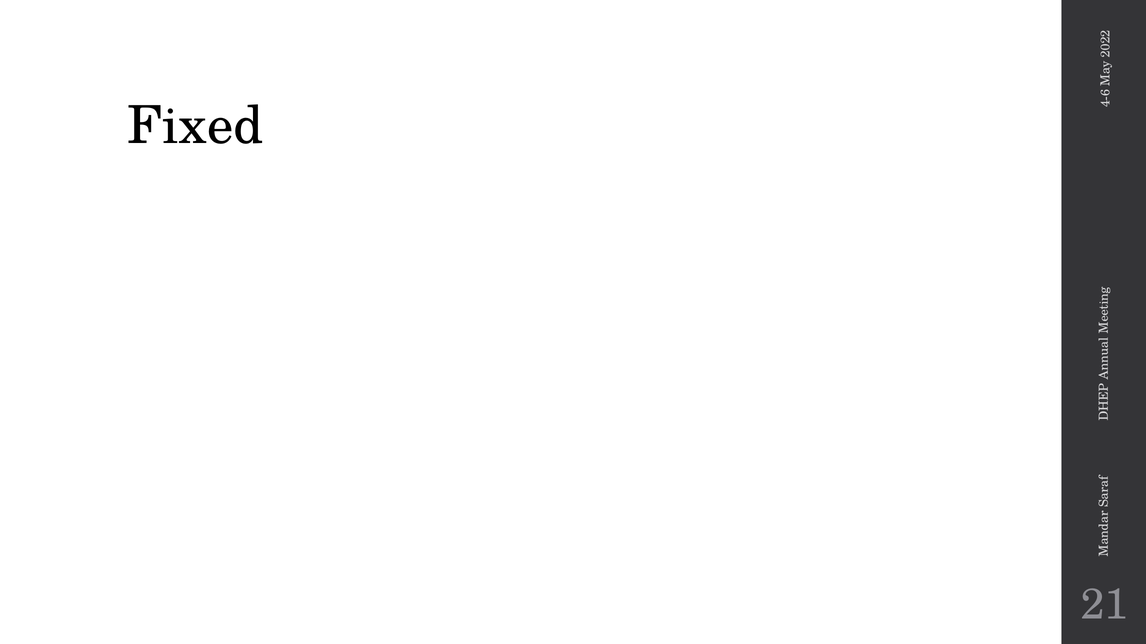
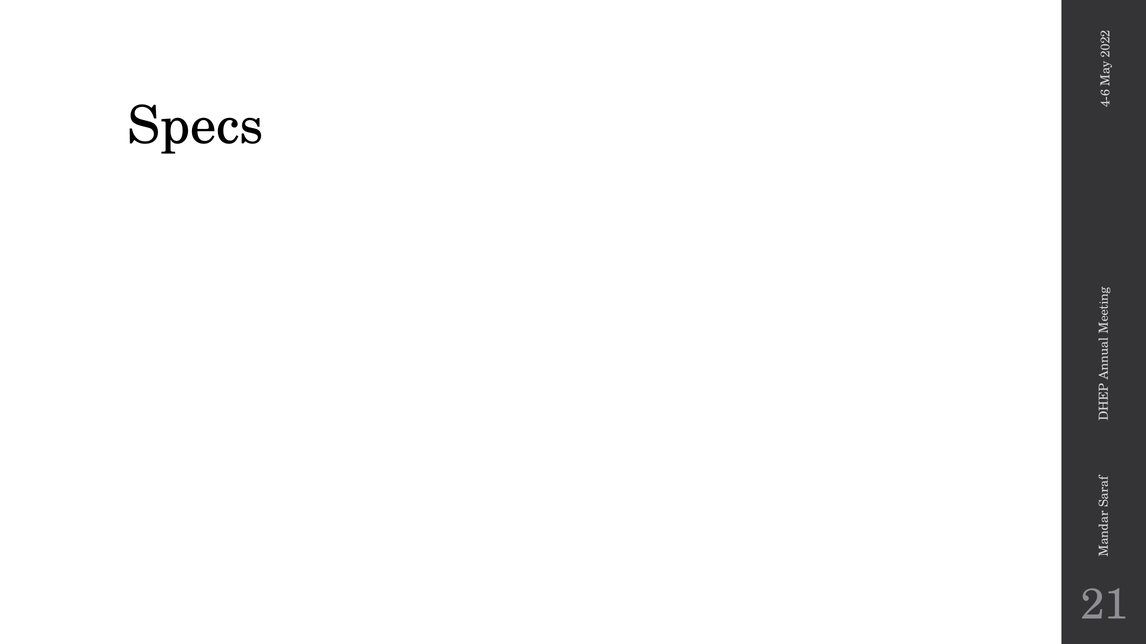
Fixed: Fixed -> Specs
